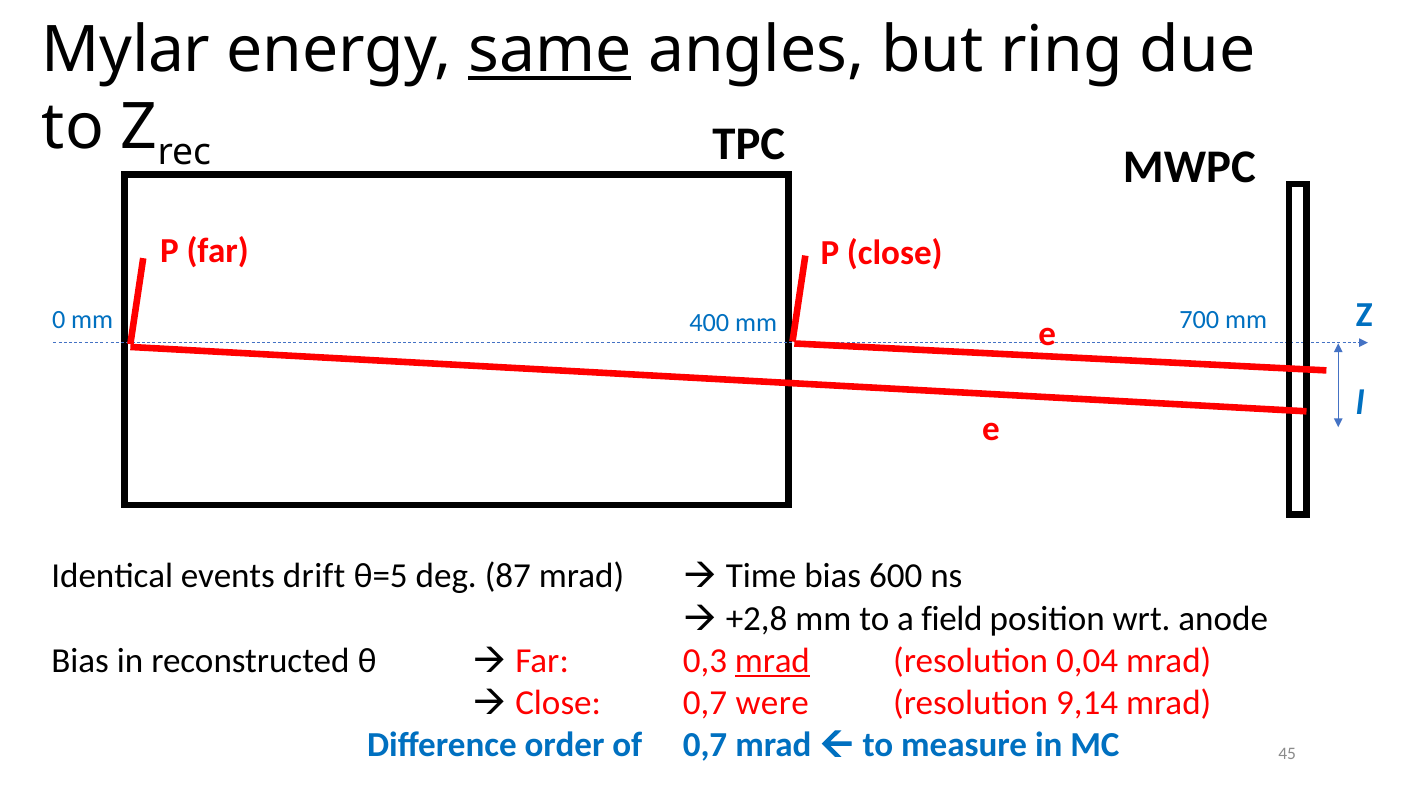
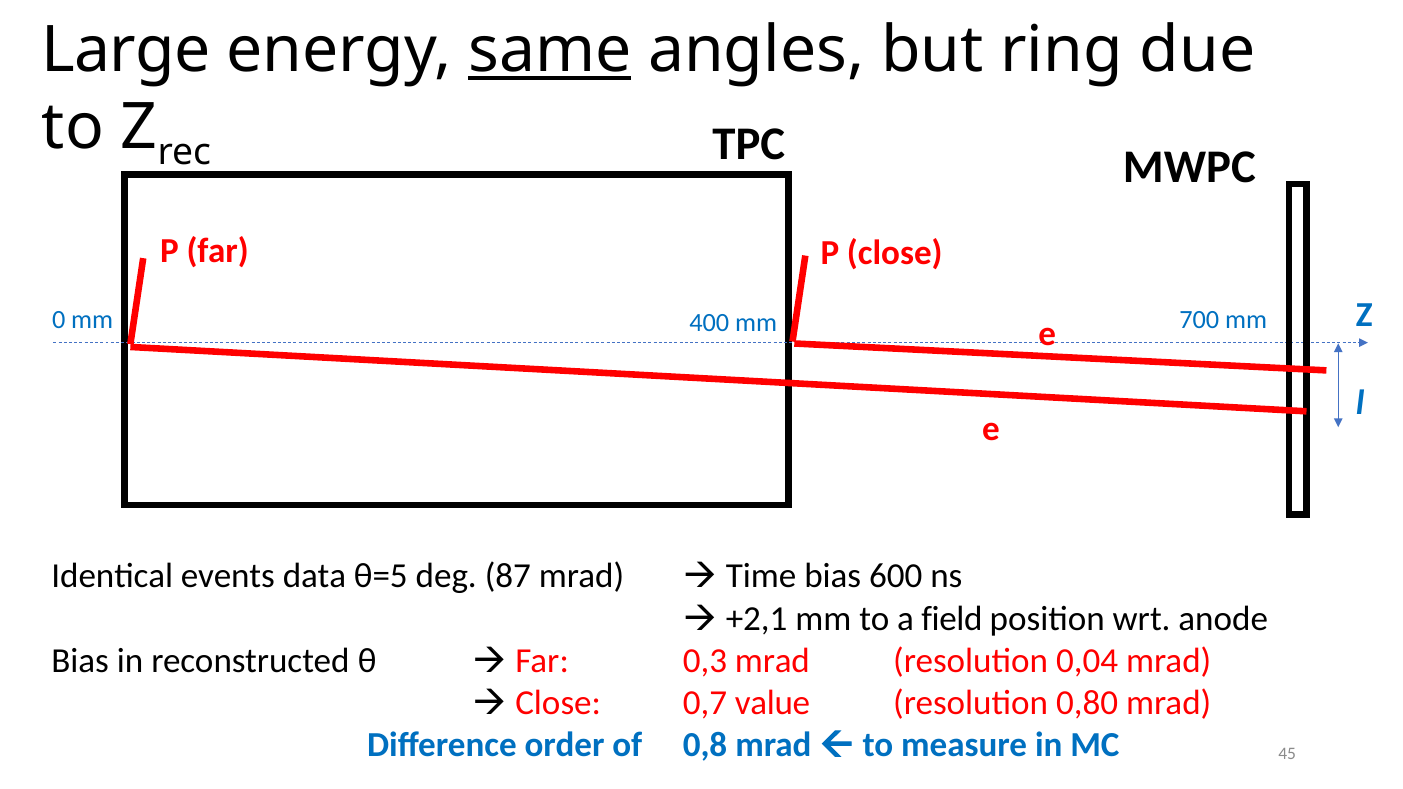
Mylar: Mylar -> Large
drift: drift -> data
+2,8: +2,8 -> +2,1
mrad at (772, 661) underline: present -> none
were: were -> value
9,14: 9,14 -> 0,80
of 0,7: 0,7 -> 0,8
